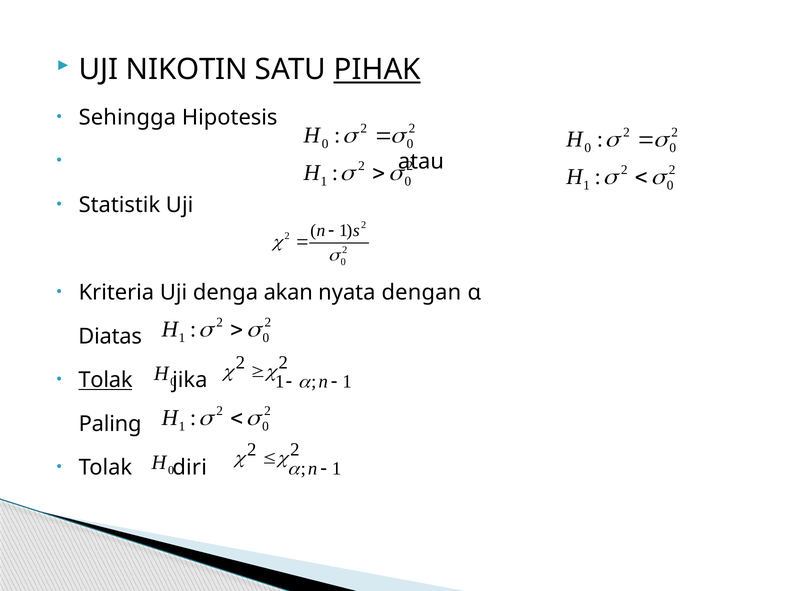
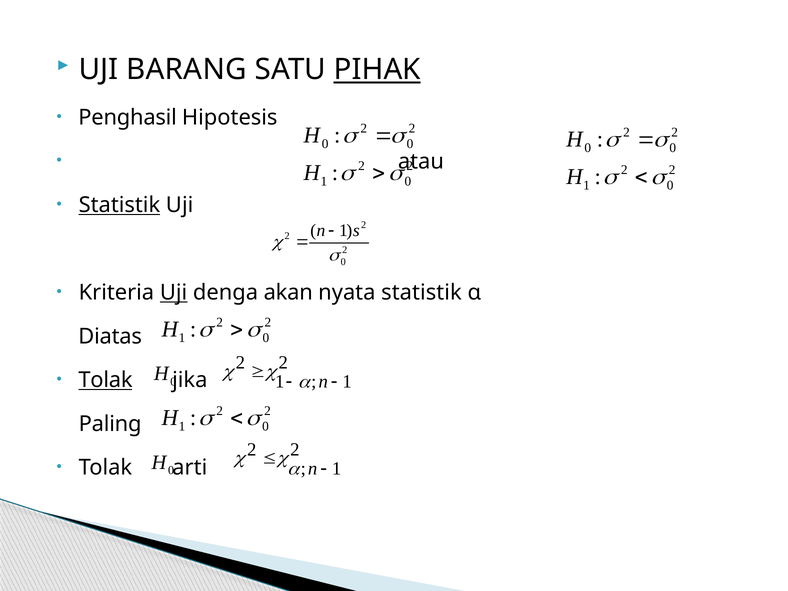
NIKOTIN: NIKOTIN -> BARANG
Sehingga: Sehingga -> Penghasil
Statistik at (119, 205) underline: none -> present
Uji at (174, 293) underline: none -> present
nyata dengan: dengan -> statistik
diri: diri -> arti
